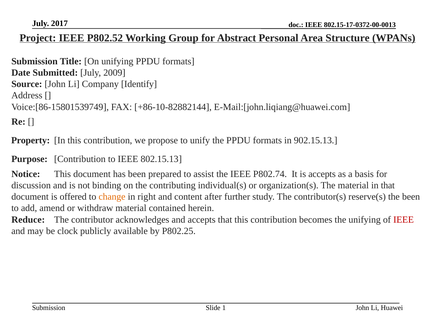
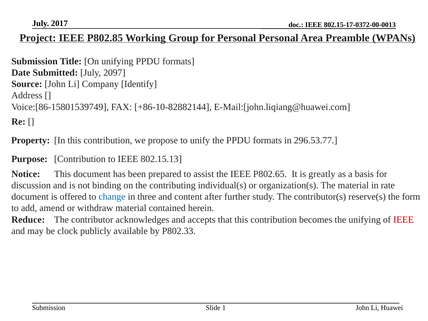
P802.52: P802.52 -> P802.85
for Abstract: Abstract -> Personal
Structure: Structure -> Preamble
2009: 2009 -> 2097
902.15.13: 902.15.13 -> 296.53.77
P802.74: P802.74 -> P802.65
is accepts: accepts -> greatly
in that: that -> rate
change colour: orange -> blue
right: right -> three
the been: been -> form
P802.25: P802.25 -> P802.33
